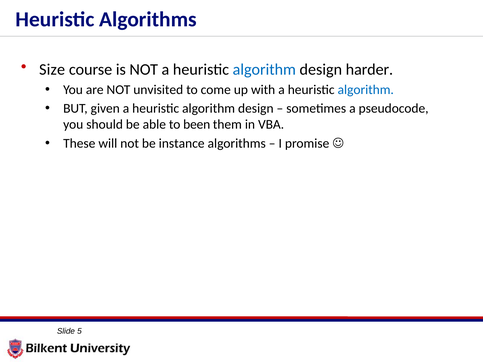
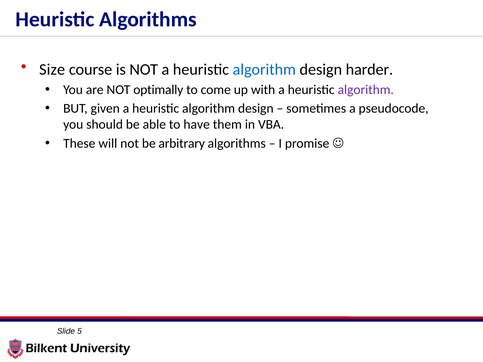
unvisited: unvisited -> optimally
algorithm at (366, 90) colour: blue -> purple
been: been -> have
instance: instance -> arbitrary
